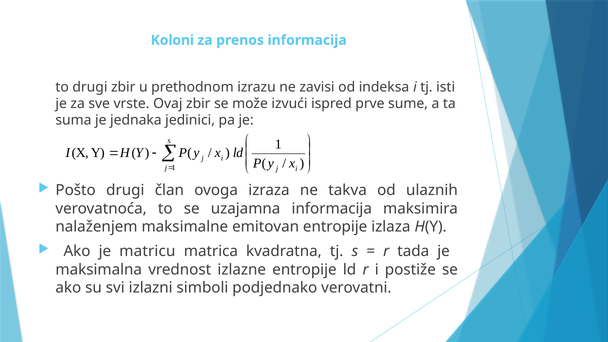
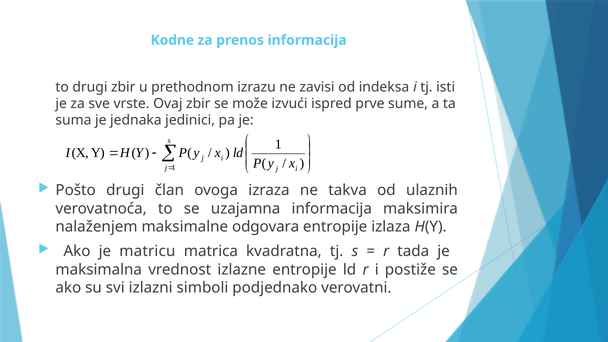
Koloni: Koloni -> Kodne
emitovan: emitovan -> odgovara
